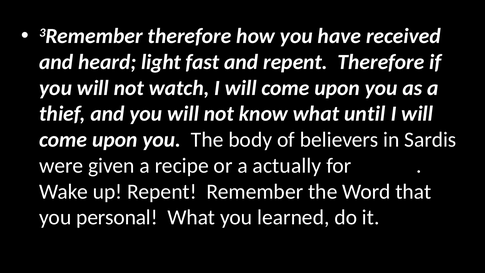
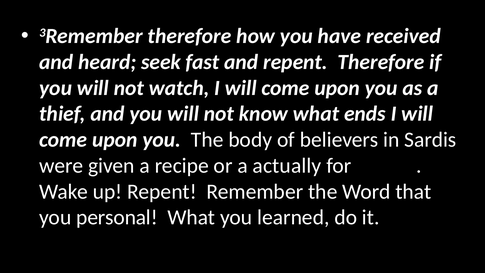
light: light -> seek
until: until -> ends
